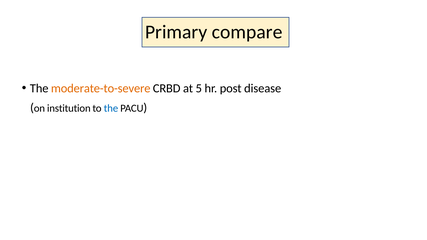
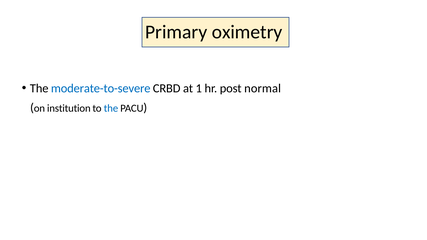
compare: compare -> oximetry
moderate-to-severe colour: orange -> blue
5: 5 -> 1
disease: disease -> normal
